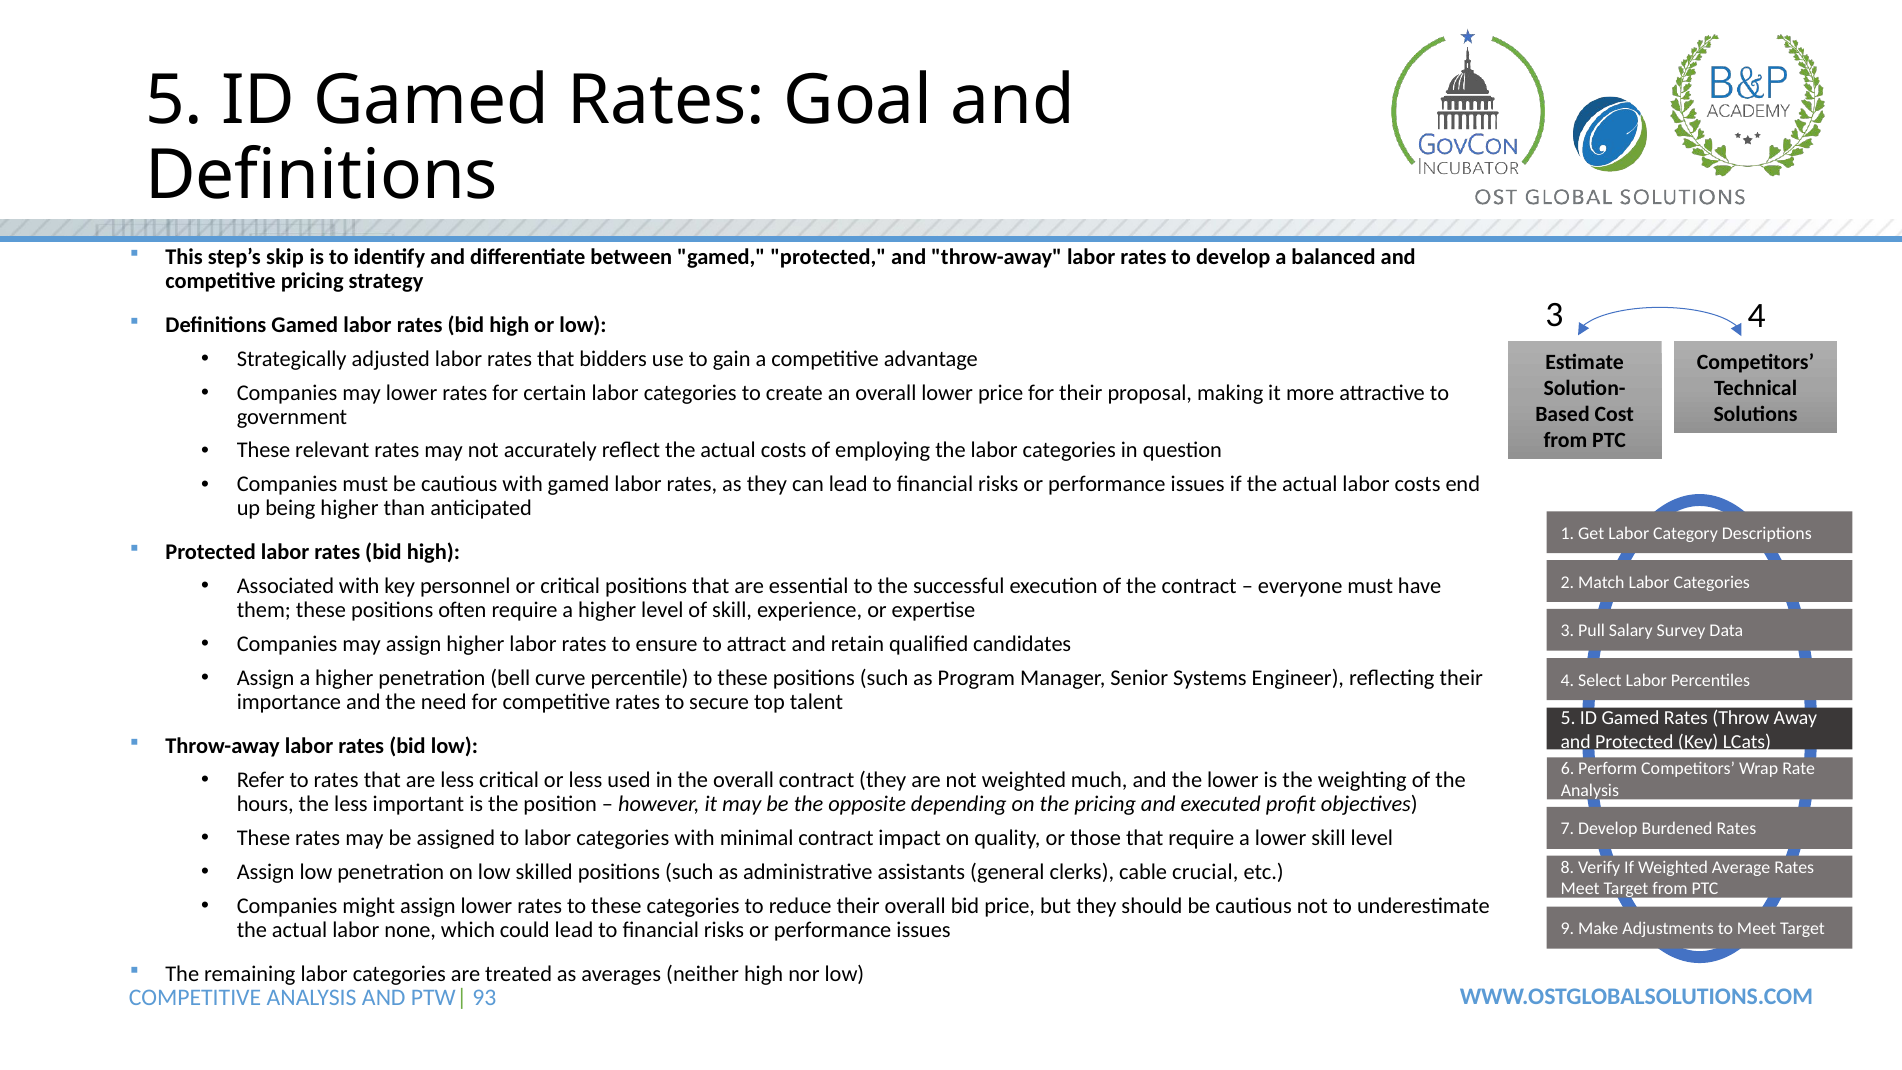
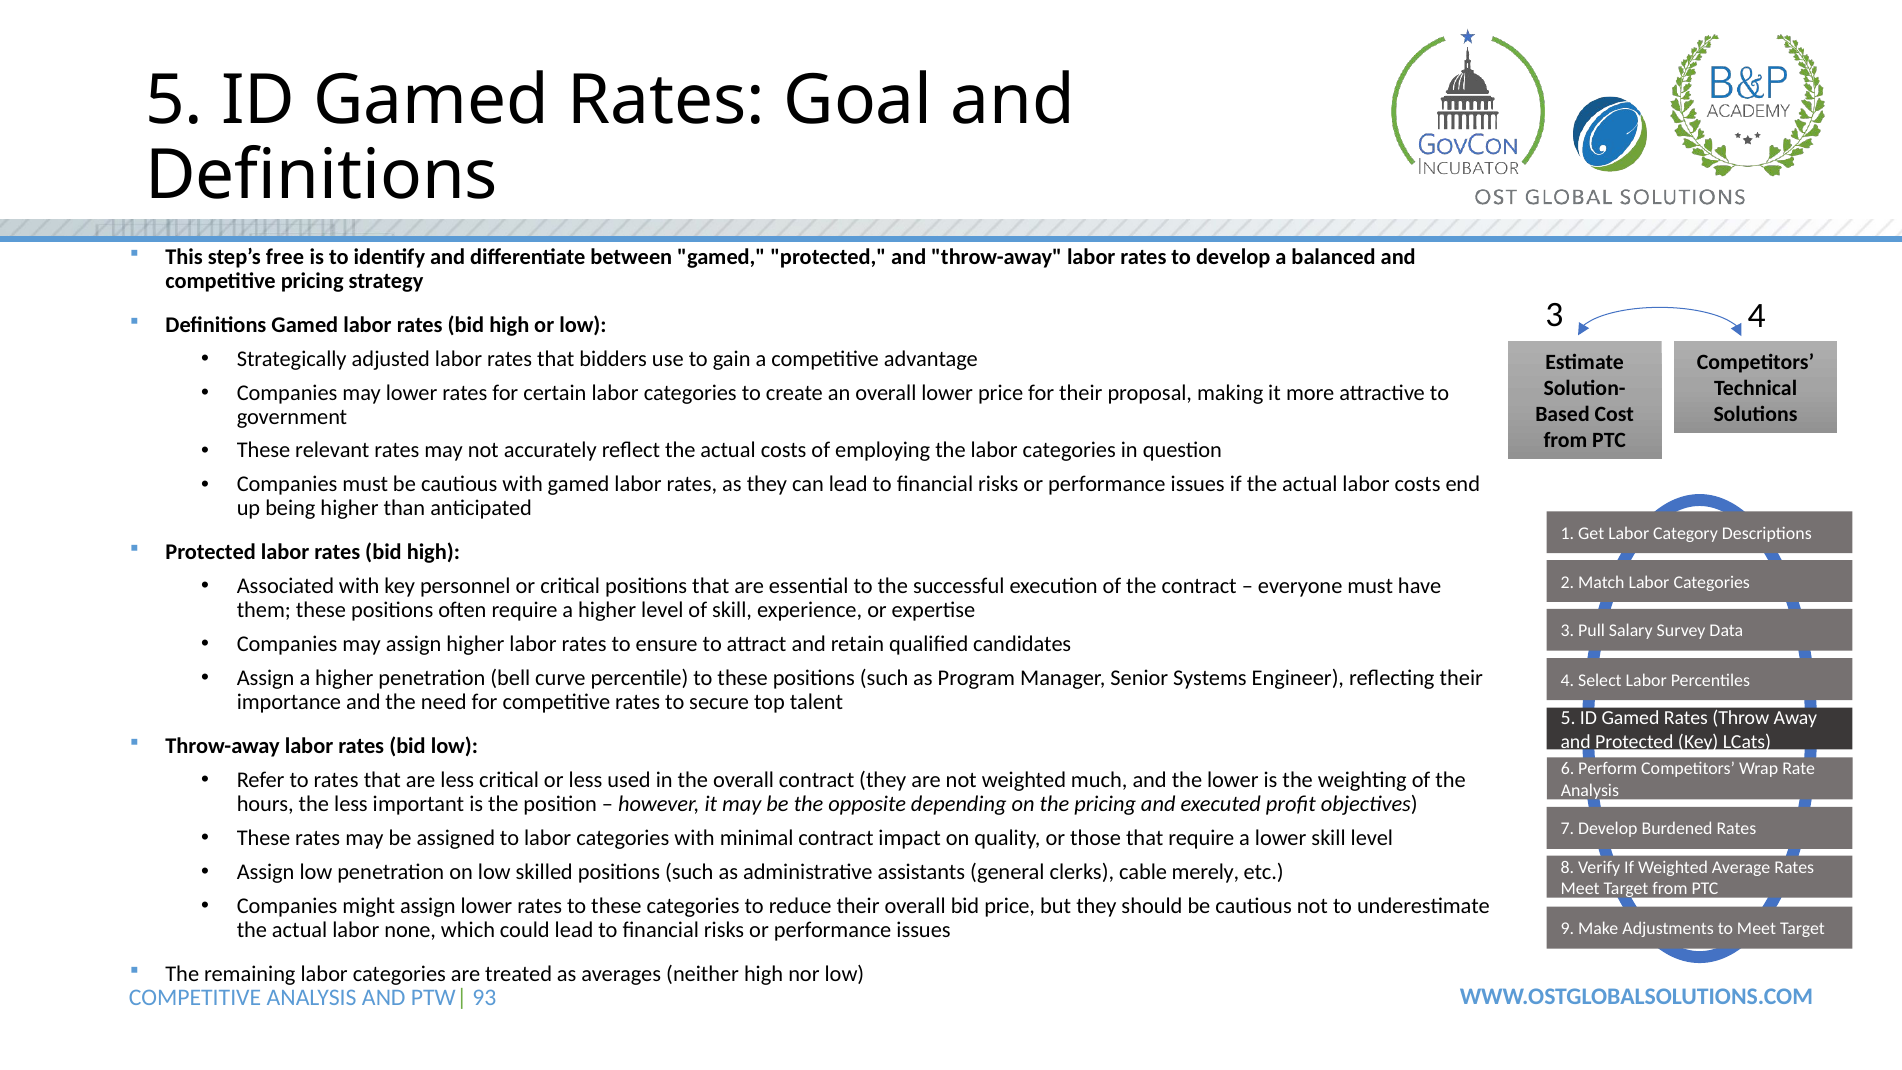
skip: skip -> free
crucial: crucial -> merely
